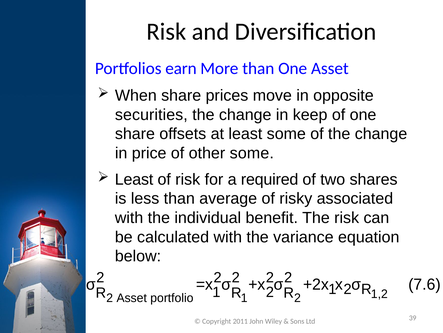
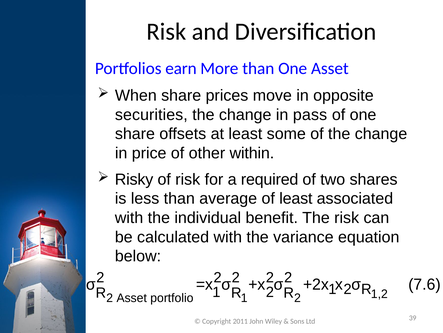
keep: keep -> pass
other some: some -> within
Least at (134, 179): Least -> Risky
of risky: risky -> least
